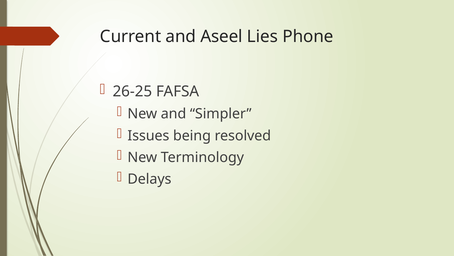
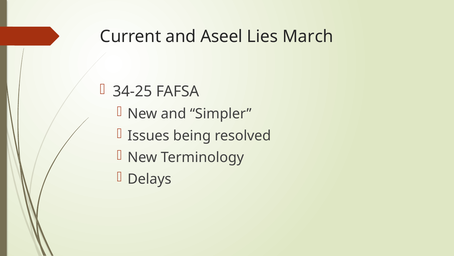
Phone: Phone -> March
26-25: 26-25 -> 34-25
